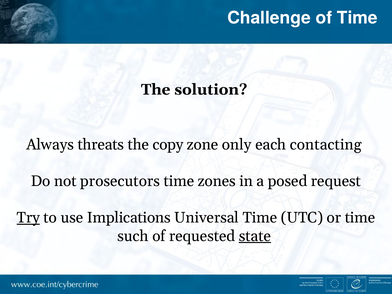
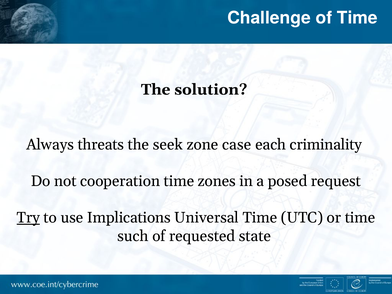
copy: copy -> seek
only: only -> case
contacting: contacting -> criminality
prosecutors: prosecutors -> cooperation
state underline: present -> none
